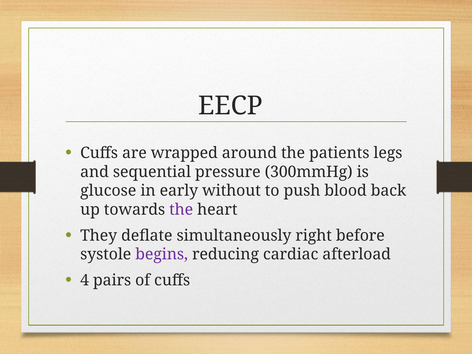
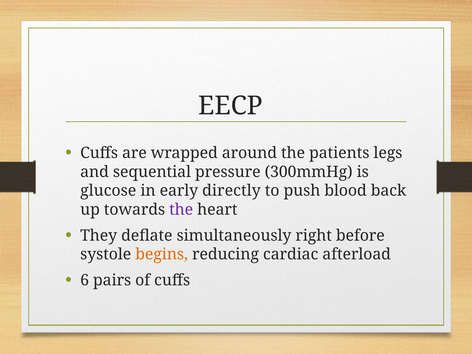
without: without -> directly
begins colour: purple -> orange
4: 4 -> 6
